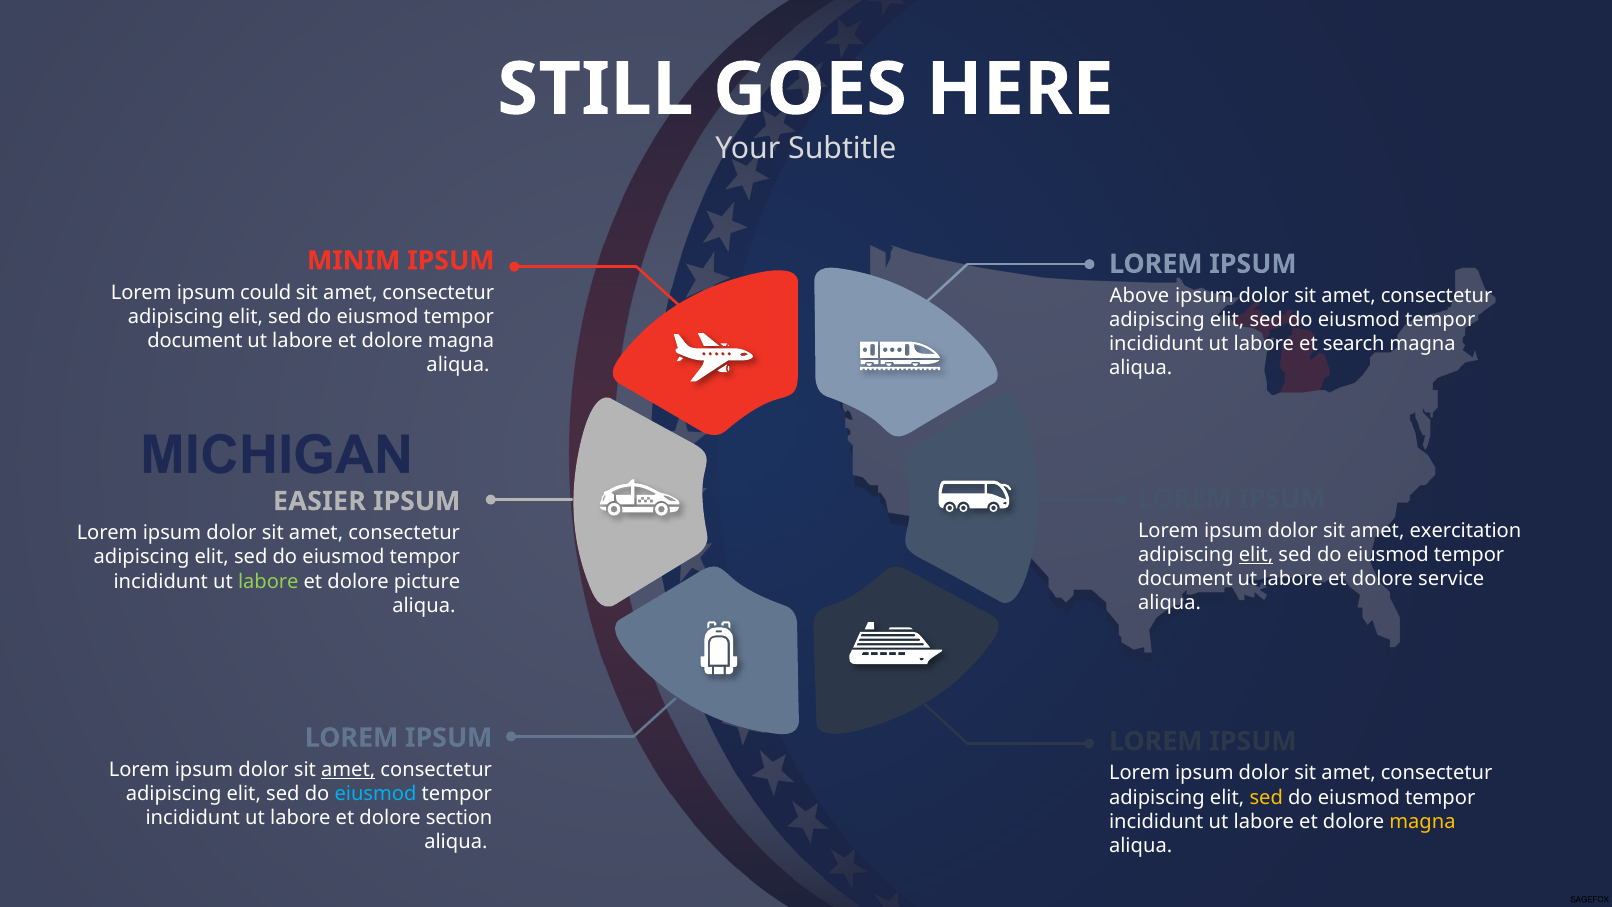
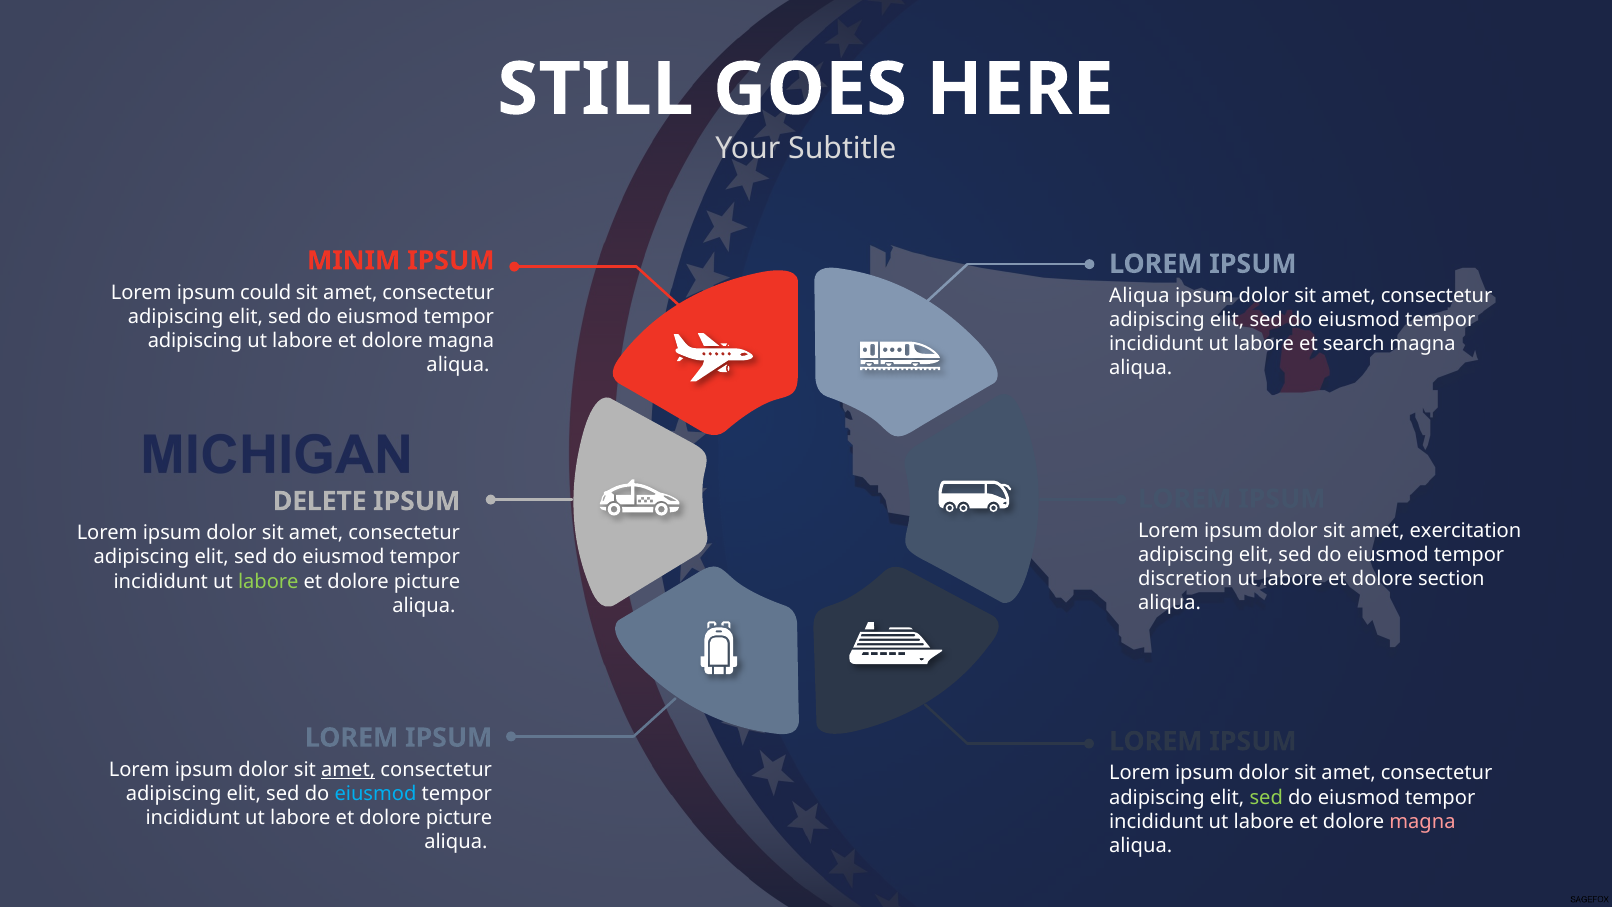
Above at (1139, 296): Above -> Aliqua
document at (195, 341): document -> adipiscing
EASIER: EASIER -> DELETE
elit at (1256, 555) underline: present -> none
document at (1185, 579): document -> discretion
service: service -> section
sed at (1266, 797) colour: yellow -> light green
section at (459, 818): section -> picture
magna at (1422, 821) colour: yellow -> pink
